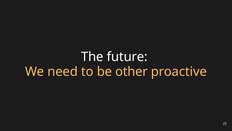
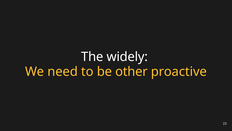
future: future -> widely
